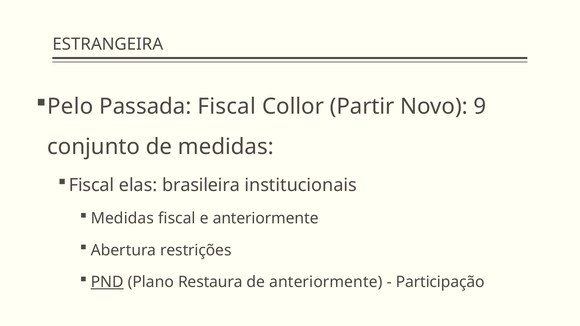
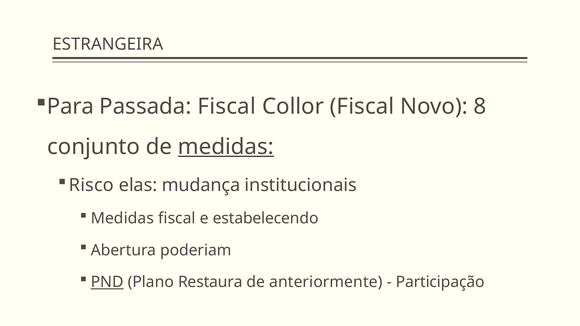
Pelo: Pelo -> Para
Collor Partir: Partir -> Fiscal
9: 9 -> 8
medidas at (226, 147) underline: none -> present
Fiscal at (92, 185): Fiscal -> Risco
brasileira: brasileira -> mudança
e anteriormente: anteriormente -> estabelecendo
restrições: restrições -> poderiam
